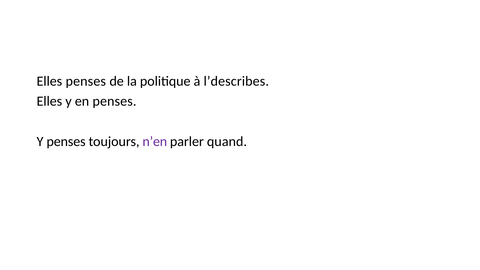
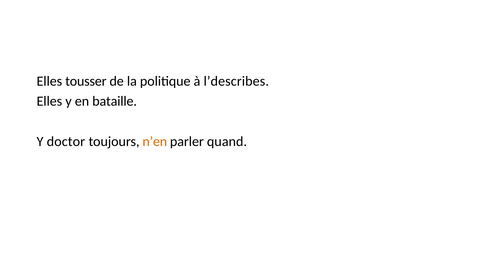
Elles penses: penses -> tousser
en penses: penses -> bataille
Y penses: penses -> doctor
n’en colour: purple -> orange
